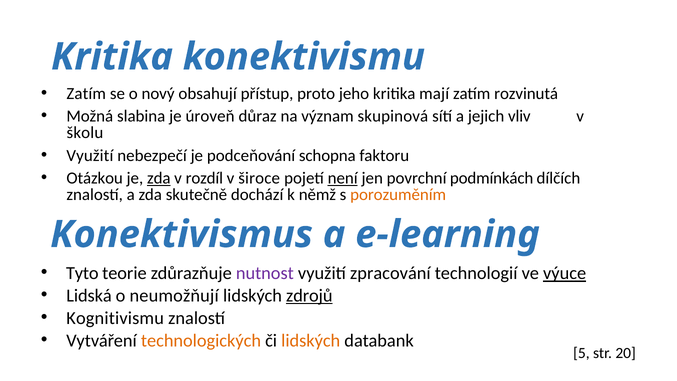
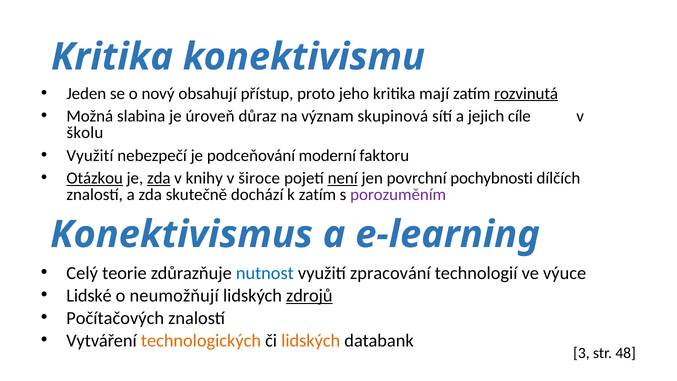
Zatím at (86, 93): Zatím -> Jeden
rozvinutá underline: none -> present
vliv: vliv -> cíle
schopna: schopna -> moderní
Otázkou underline: none -> present
rozdíl: rozdíl -> knihy
podmínkách: podmínkách -> pochybnosti
k němž: němž -> zatím
porozuměním colour: orange -> purple
Tyto: Tyto -> Celý
nutnost colour: purple -> blue
výuce underline: present -> none
Lidská: Lidská -> Lidské
Kognitivismu: Kognitivismu -> Počítačových
5: 5 -> 3
20: 20 -> 48
